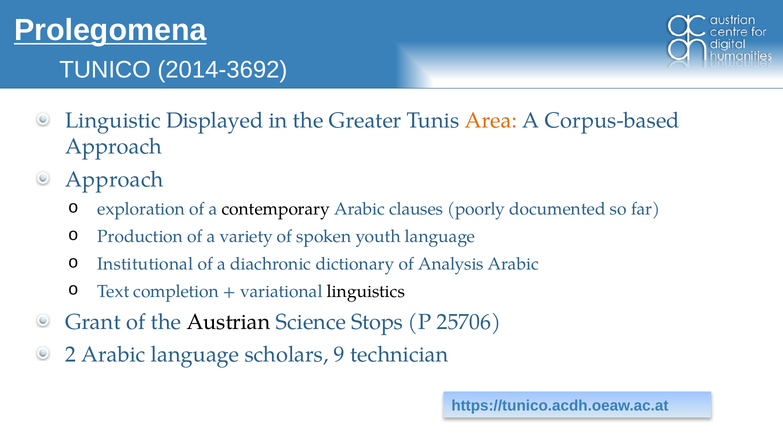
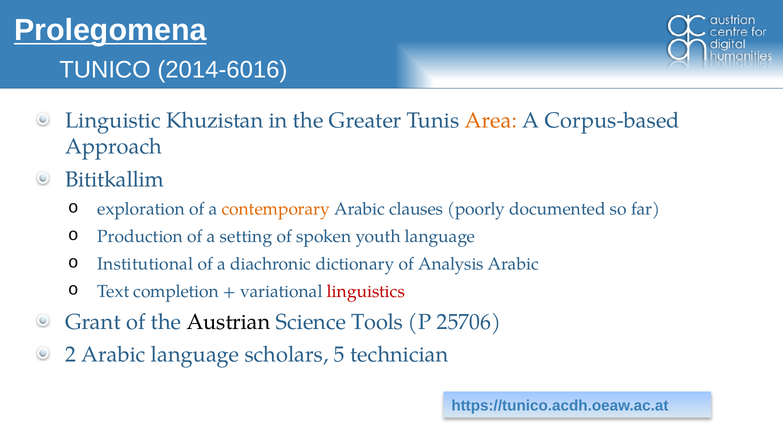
2014-3692: 2014-3692 -> 2014-6016
Displayed: Displayed -> Khuzistan
Approach at (114, 179): Approach -> Bititkallim
contemporary colour: black -> orange
variety: variety -> setting
linguistics colour: black -> red
Stops: Stops -> Tools
9: 9 -> 5
